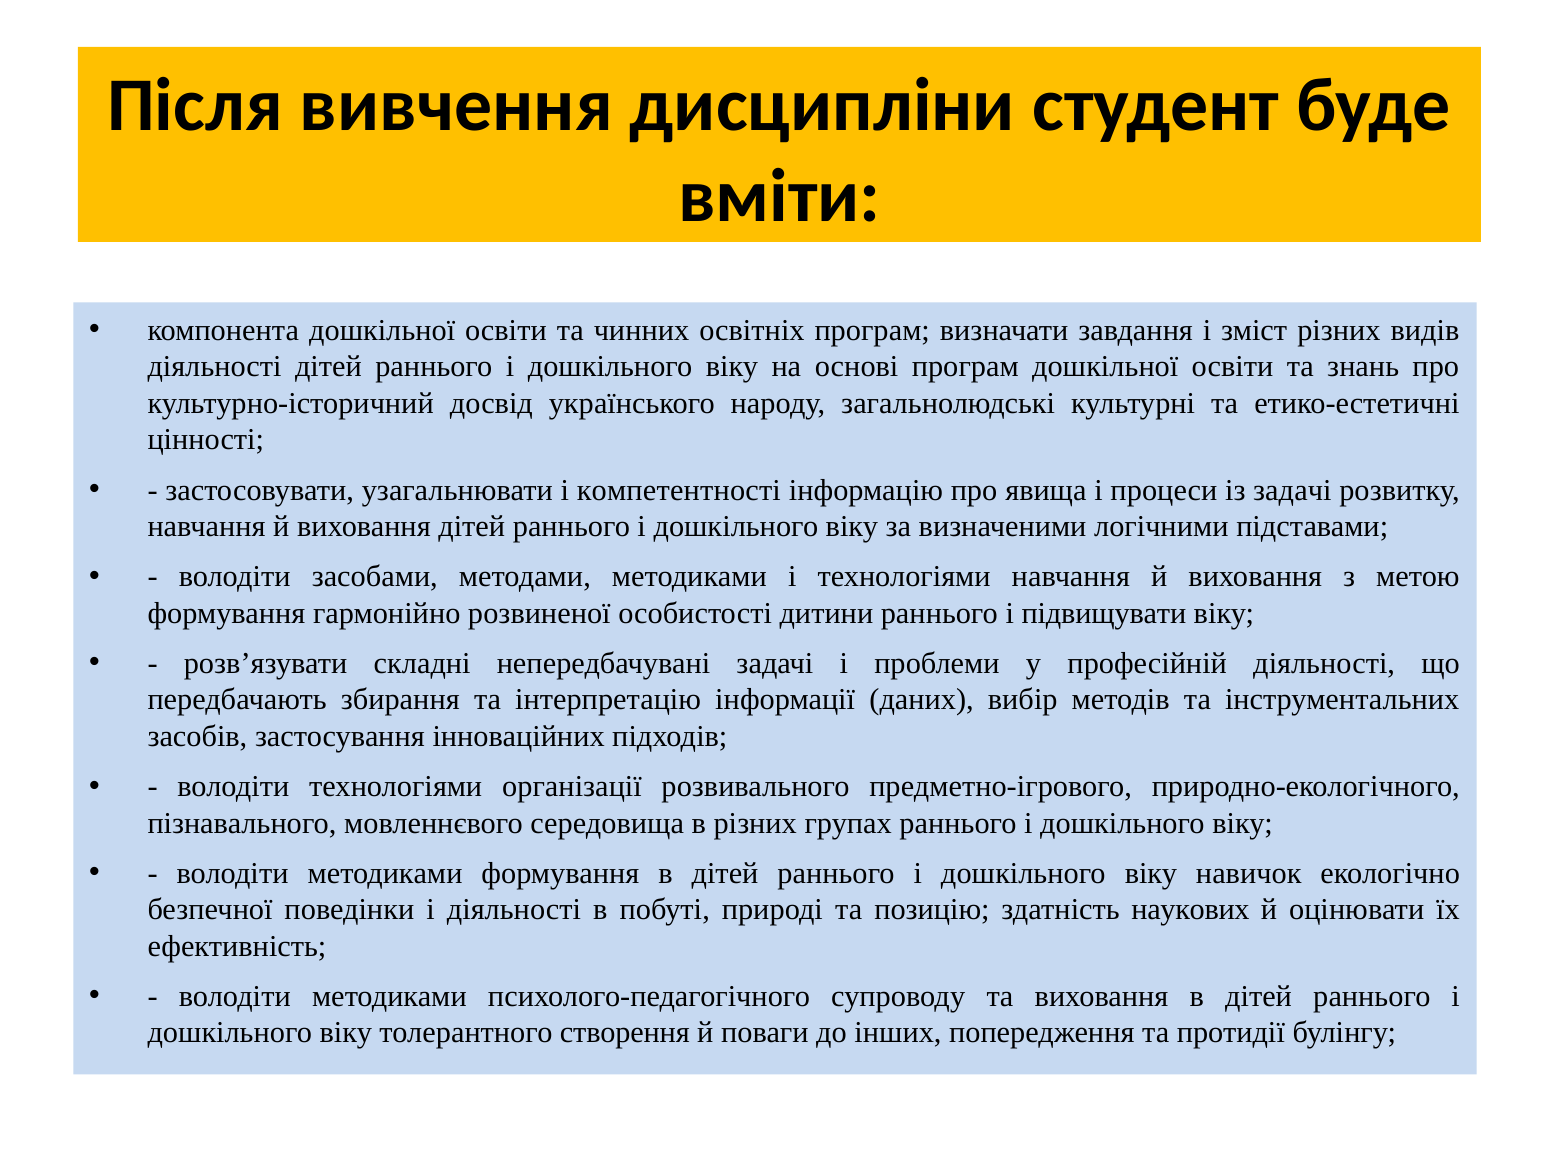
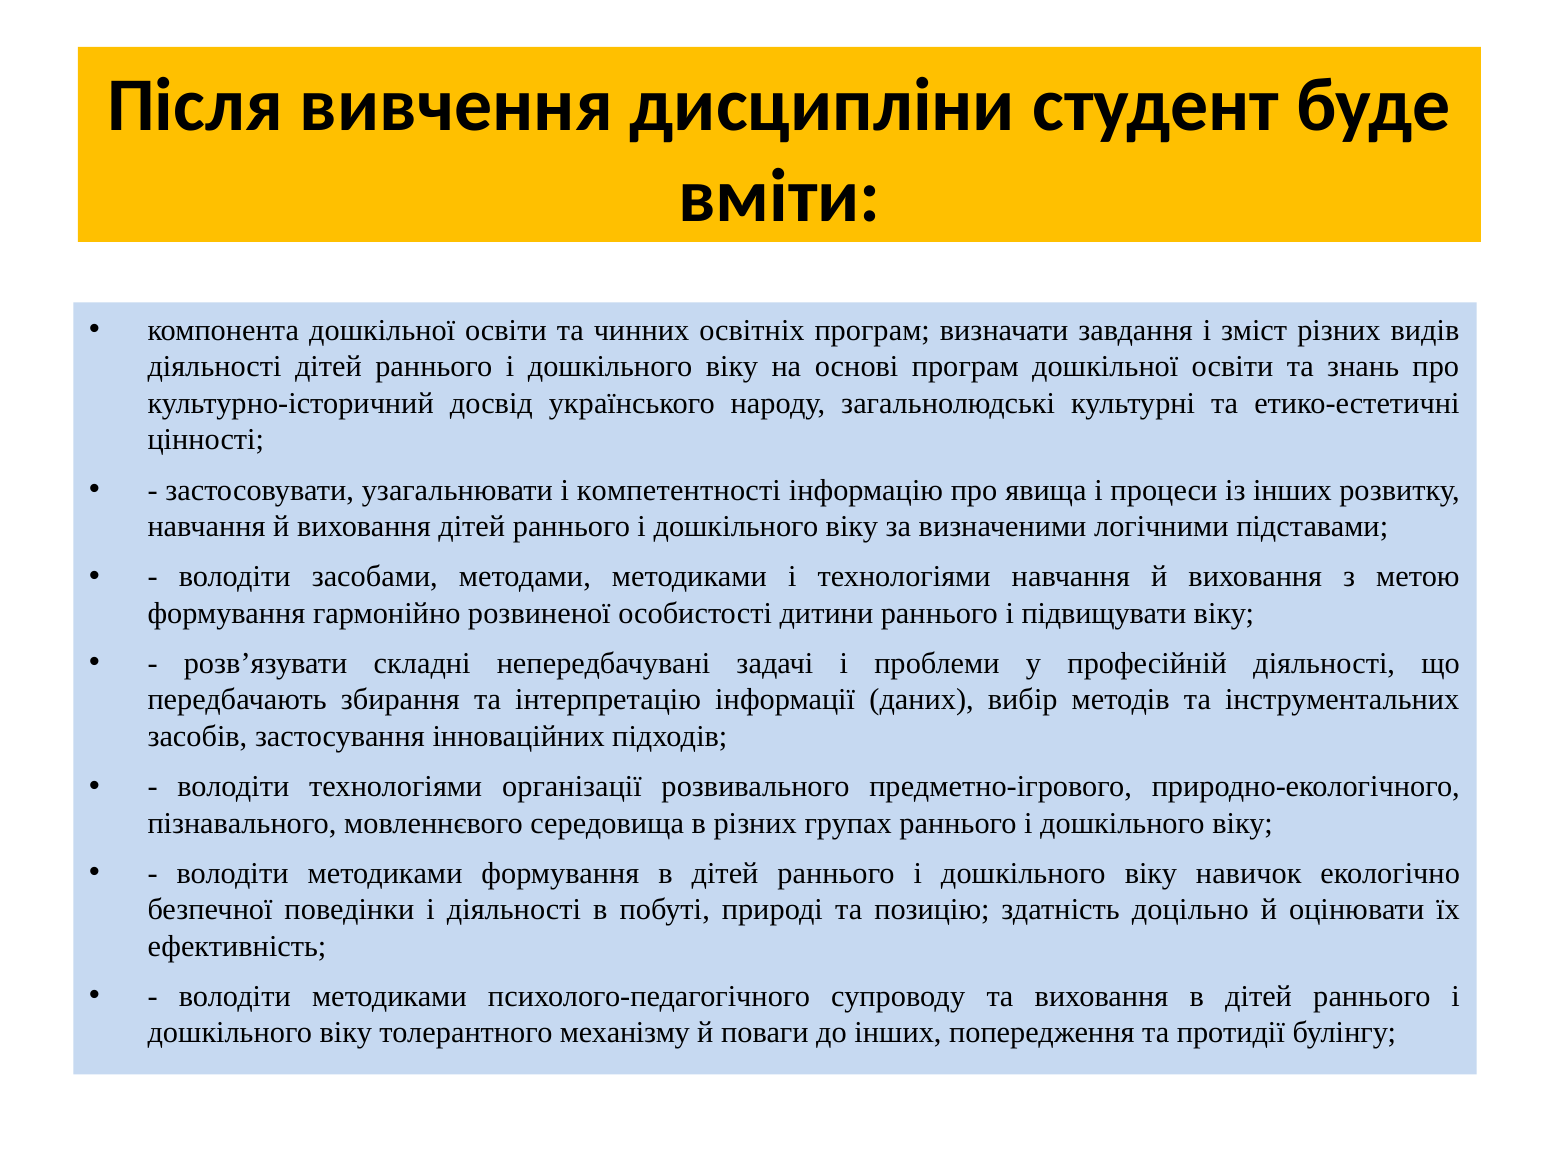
із задачі: задачі -> інших
наукових: наукових -> доцільно
створення: створення -> механізму
